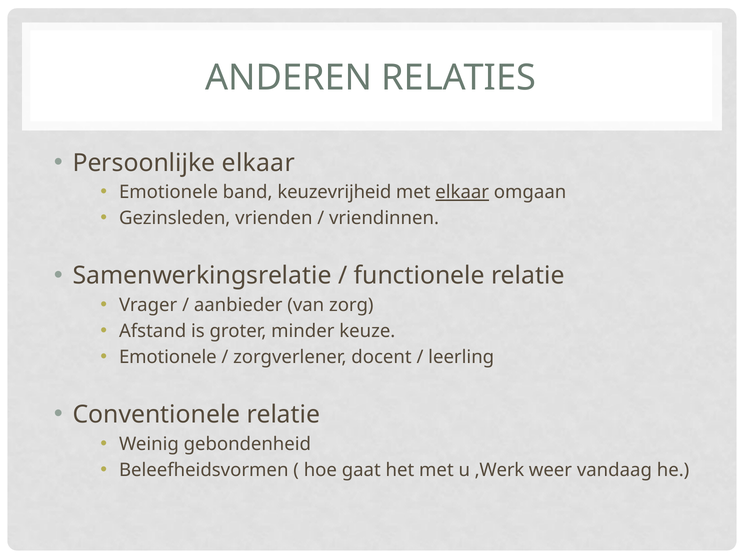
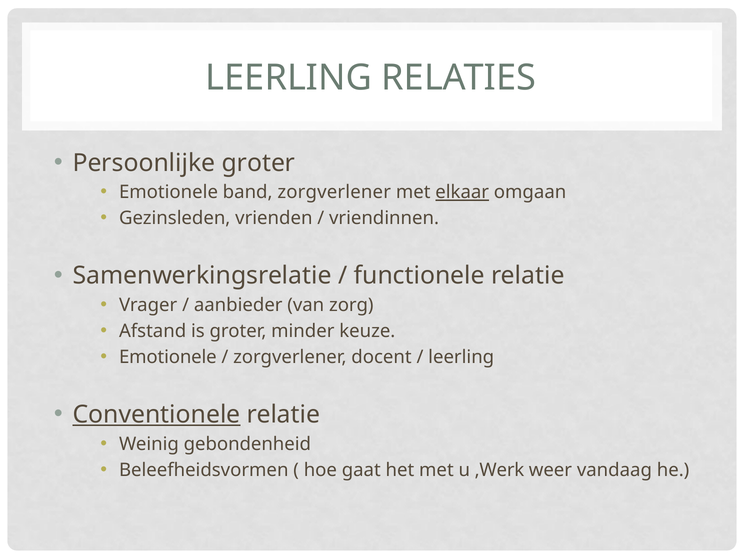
ANDEREN at (289, 78): ANDEREN -> LEERLING
Persoonlijke elkaar: elkaar -> groter
band keuzevrijheid: keuzevrijheid -> zorgverlener
Conventionele underline: none -> present
